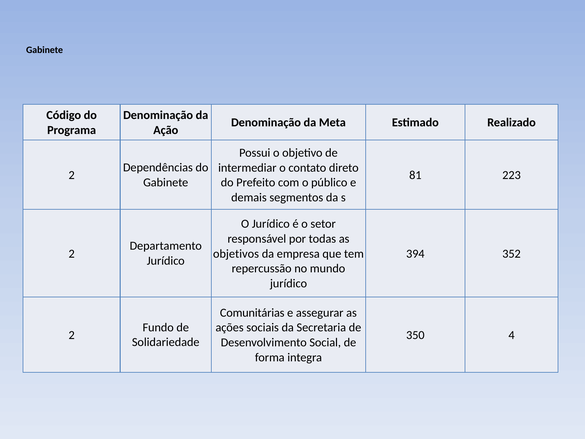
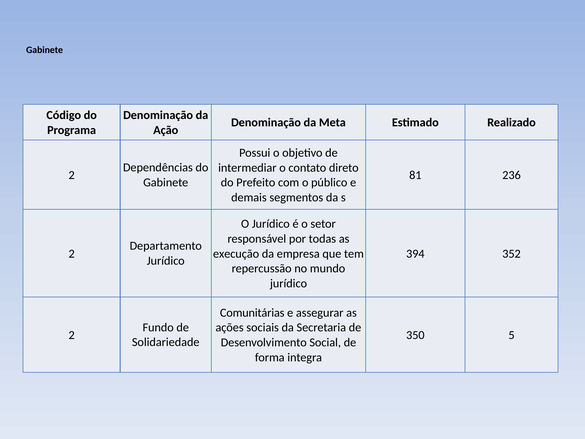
223: 223 -> 236
objetivos: objetivos -> execução
4: 4 -> 5
